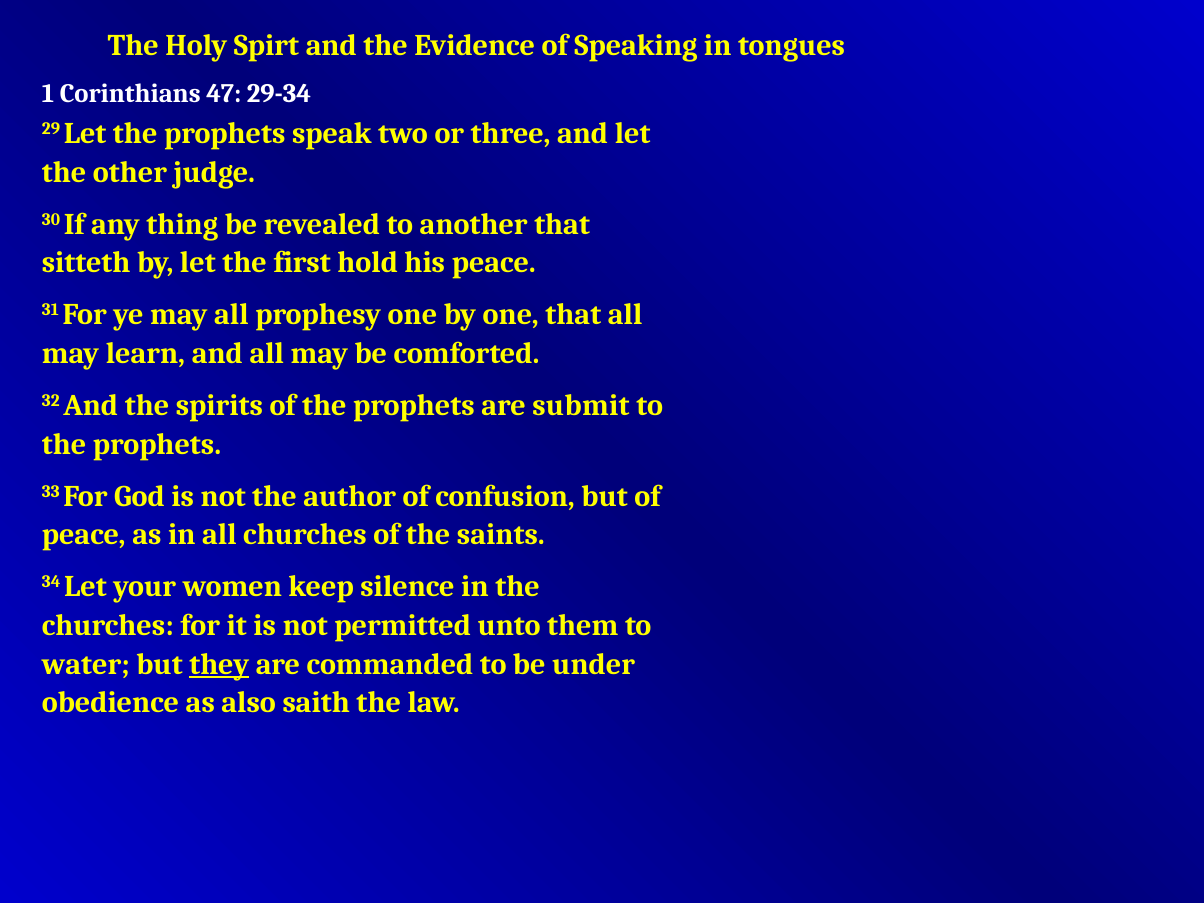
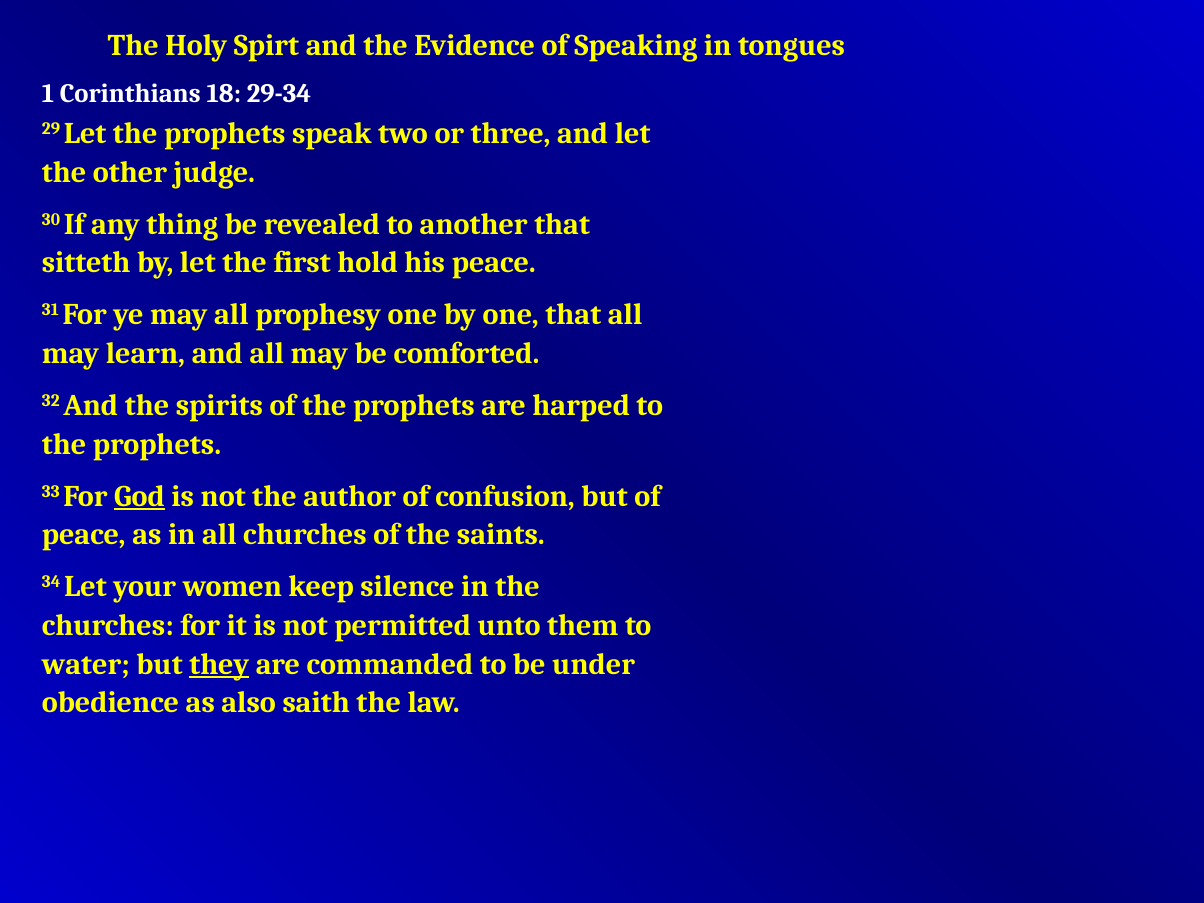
47: 47 -> 18
submit: submit -> harped
God underline: none -> present
